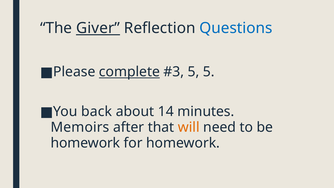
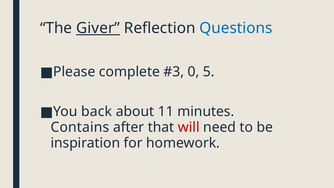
complete underline: present -> none
5 at (194, 72): 5 -> 0
14: 14 -> 11
Memoirs: Memoirs -> Contains
will colour: orange -> red
homework at (85, 143): homework -> inspiration
